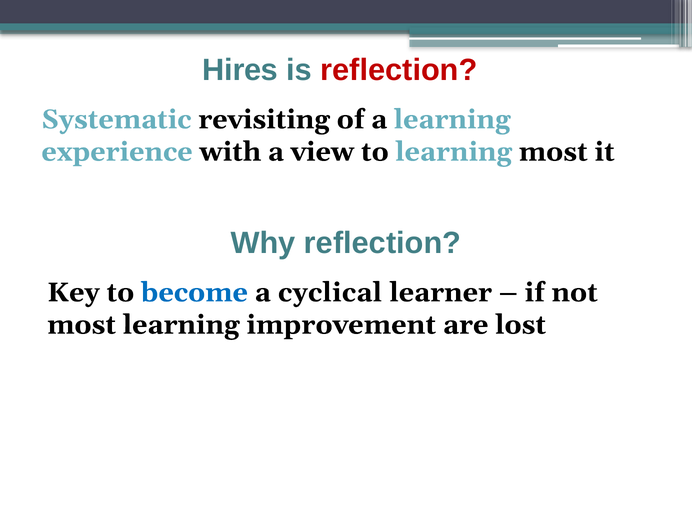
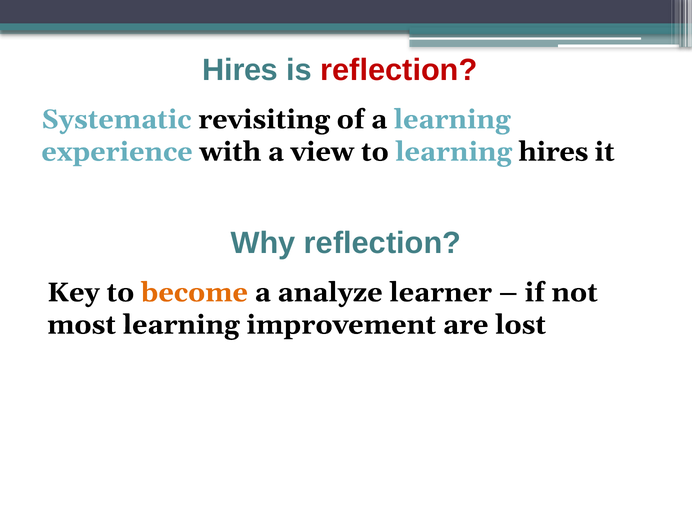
learning most: most -> hires
become colour: blue -> orange
cyclical: cyclical -> analyze
